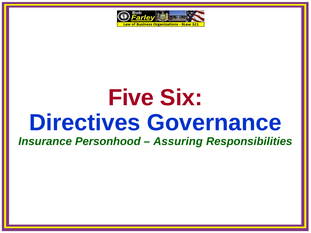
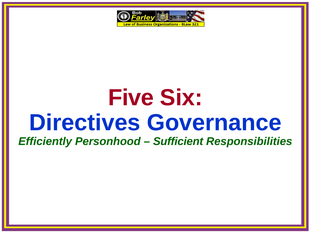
Insurance: Insurance -> Efficiently
Assuring: Assuring -> Sufficient
